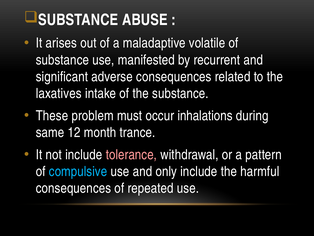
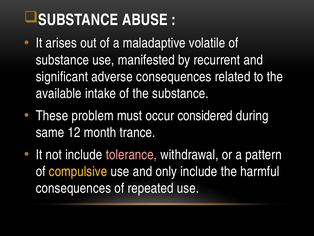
laxatives: laxatives -> available
inhalations: inhalations -> considered
compulsive colour: light blue -> yellow
